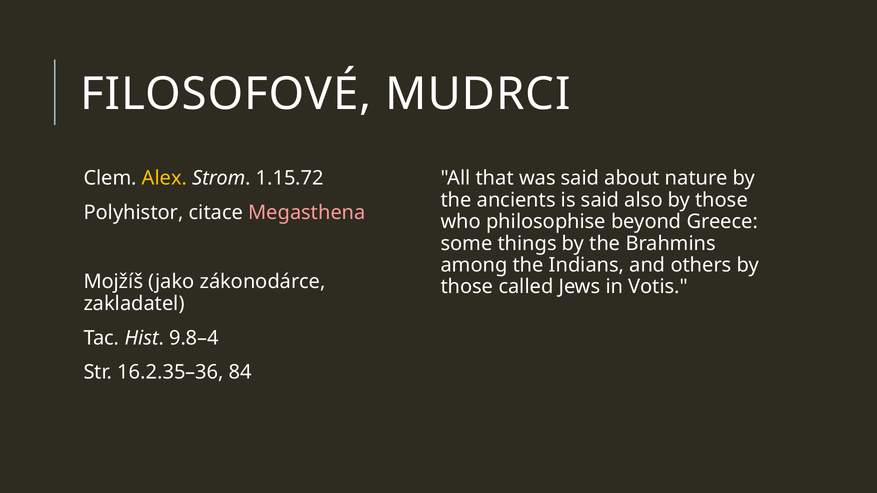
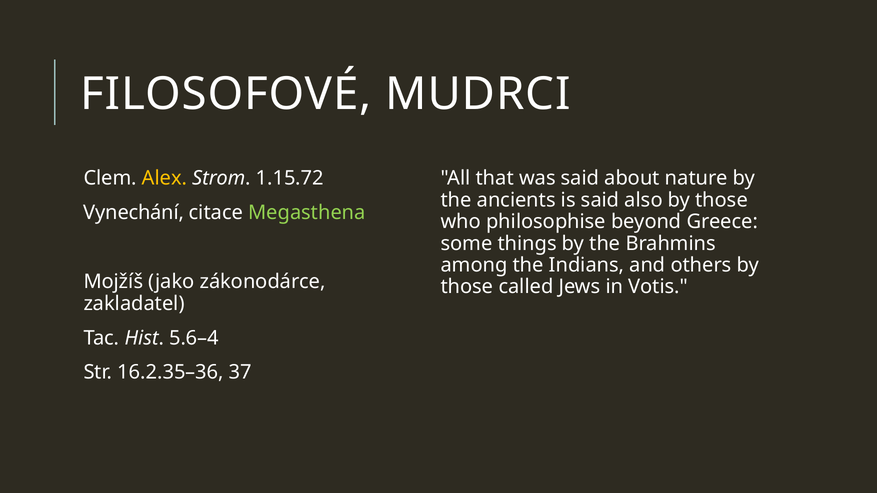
Polyhistor: Polyhistor -> Vynechání
Megasthena colour: pink -> light green
9.8–4: 9.8–4 -> 5.6–4
84: 84 -> 37
